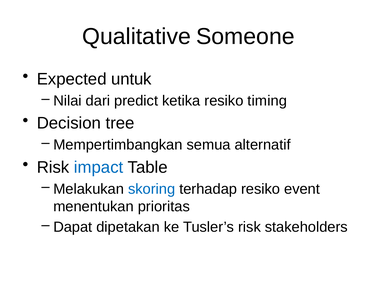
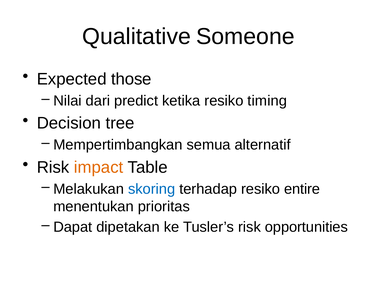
untuk: untuk -> those
impact colour: blue -> orange
event: event -> entire
stakeholders: stakeholders -> opportunities
